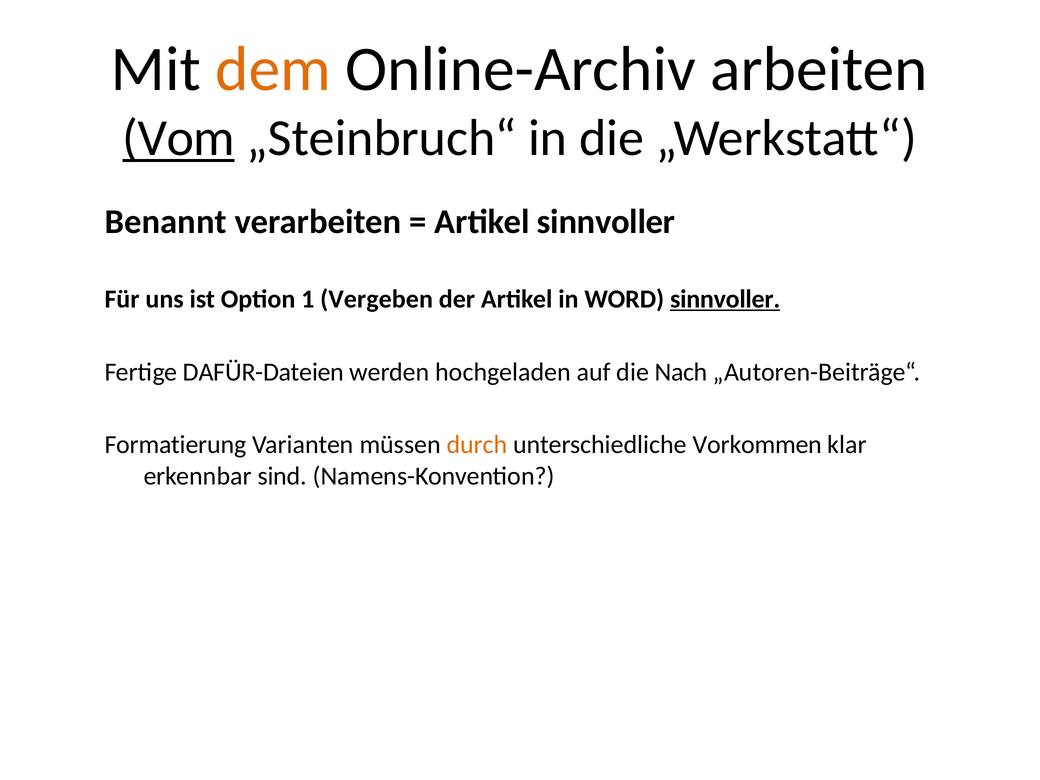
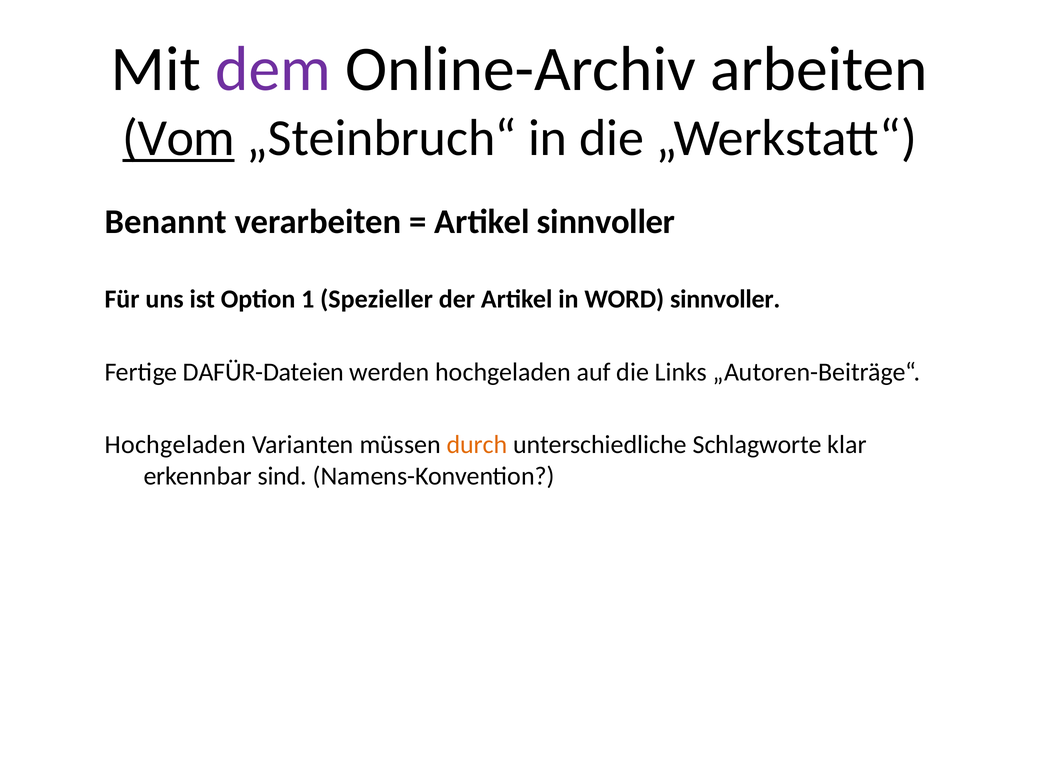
dem colour: orange -> purple
Vergeben: Vergeben -> Spezieller
sinnvoller at (725, 299) underline: present -> none
Nach: Nach -> Links
Formatierung at (176, 445): Formatierung -> Hochgeladen
Vorkommen: Vorkommen -> Schlagworte
